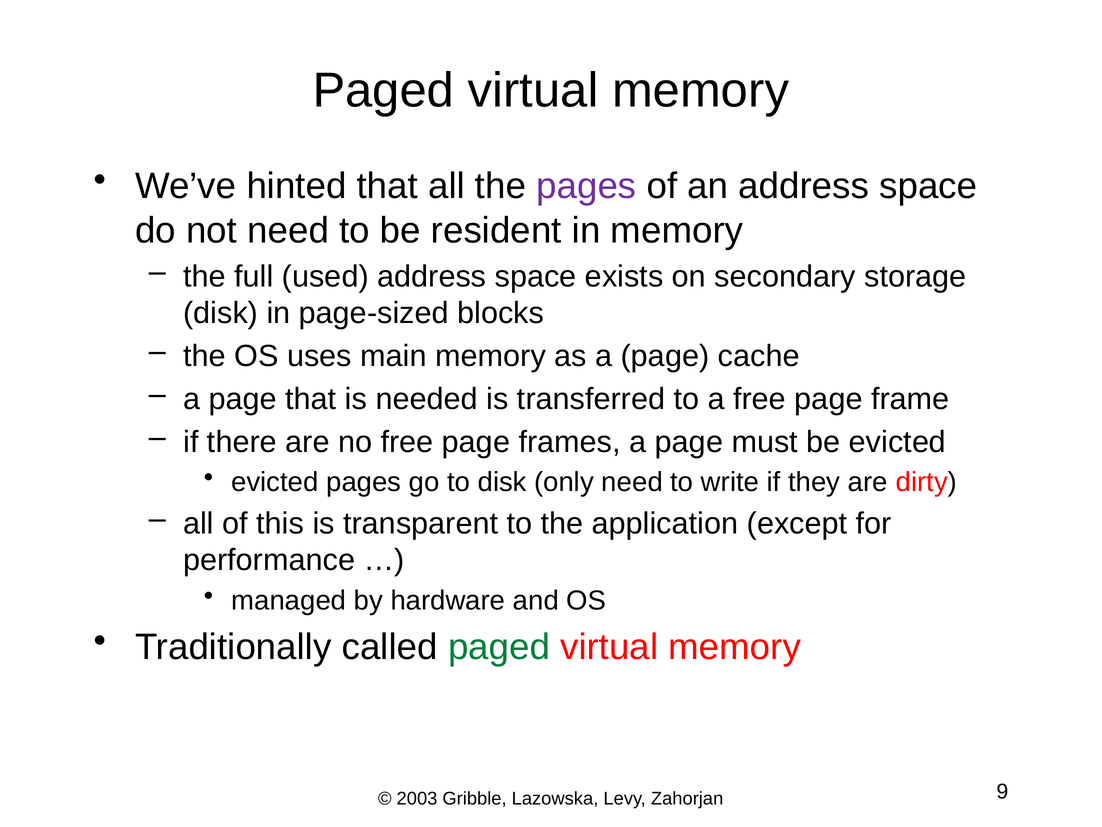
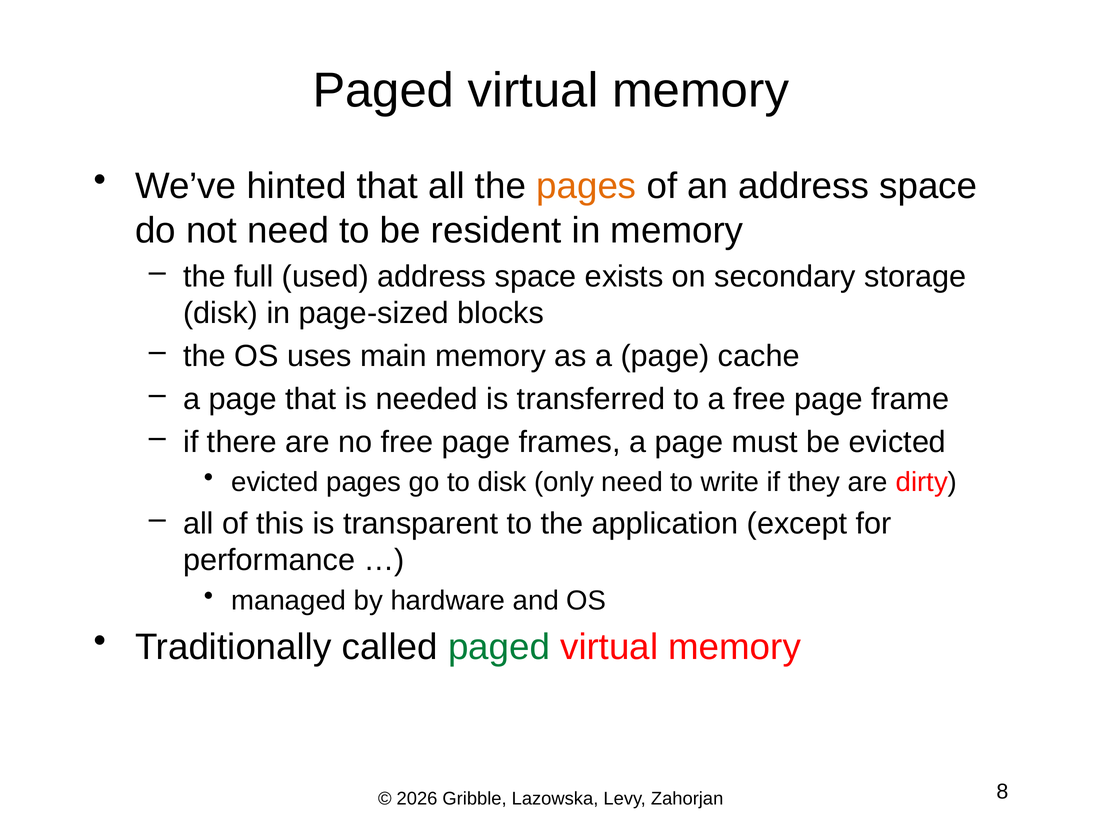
pages at (586, 186) colour: purple -> orange
2003: 2003 -> 2026
9: 9 -> 8
